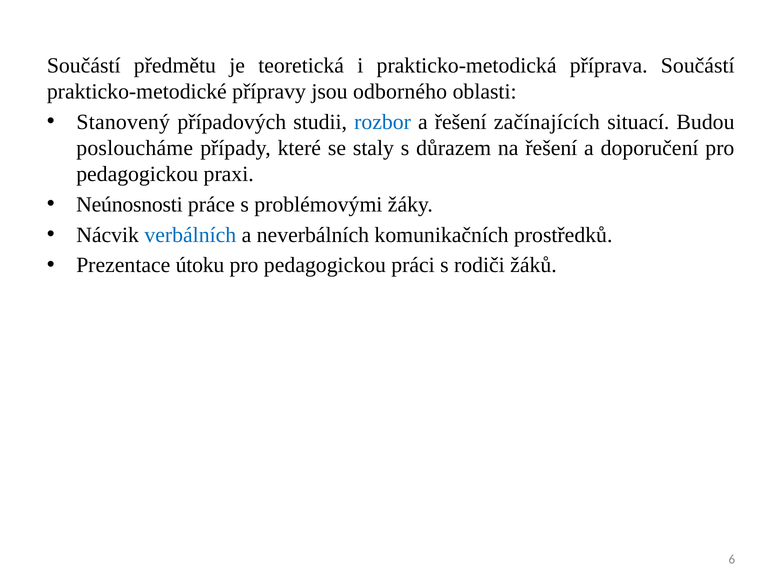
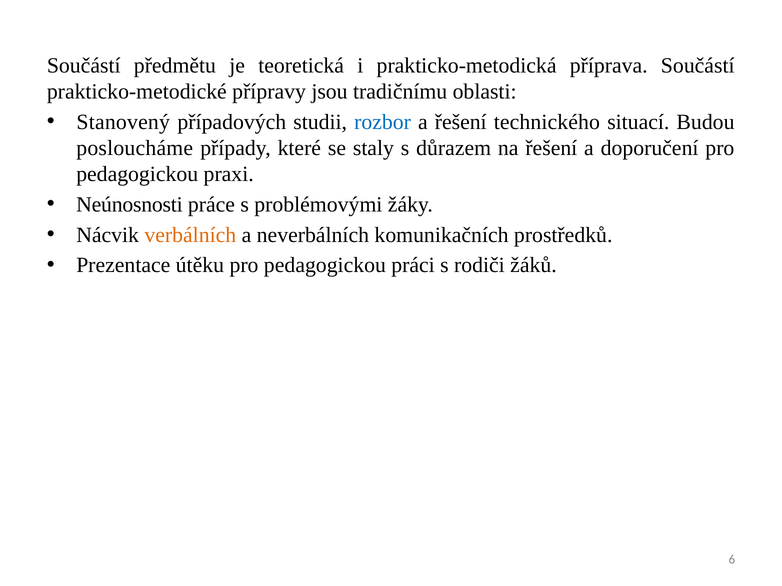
odborného: odborného -> tradičnímu
začínajících: začínajících -> technického
verbálních colour: blue -> orange
útoku: útoku -> útěku
